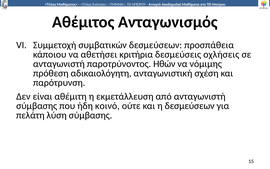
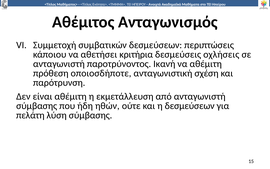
προσπάθεια: προσπάθεια -> περιπτώσεις
Ηθών: Ηθών -> Ικανή
να νόμιμης: νόμιμης -> αθέμιτη
αδικαιολόγητη: αδικαιολόγητη -> οποιοσδήποτε
κοινό: κοινό -> ηθών
